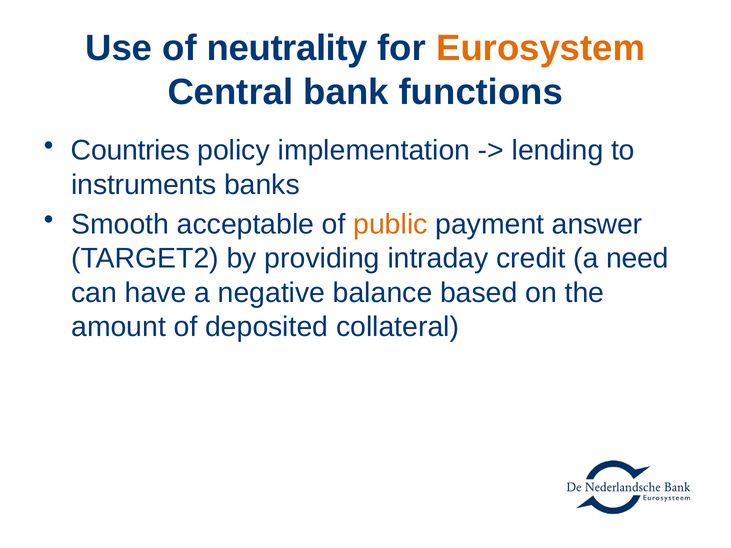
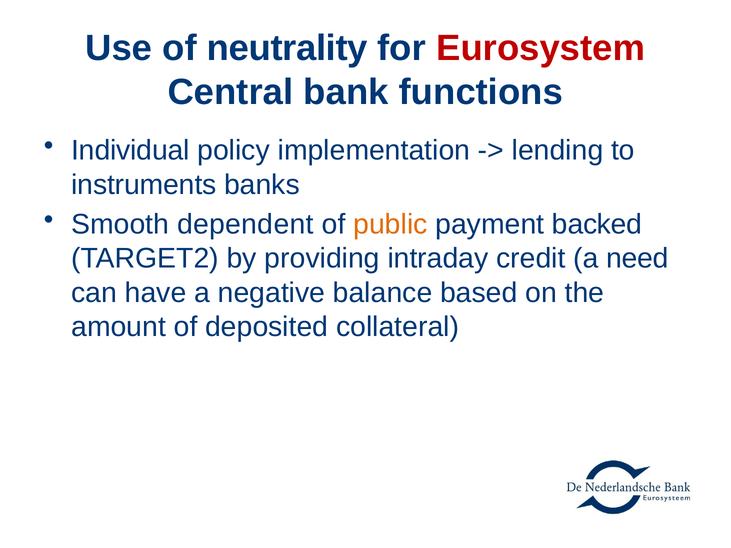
Eurosystem colour: orange -> red
Countries: Countries -> Individual
acceptable: acceptable -> dependent
answer: answer -> backed
